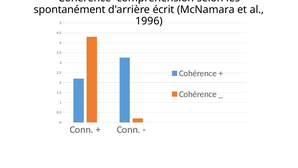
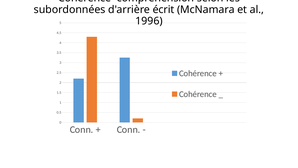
spontanément: spontanément -> subordonnées
